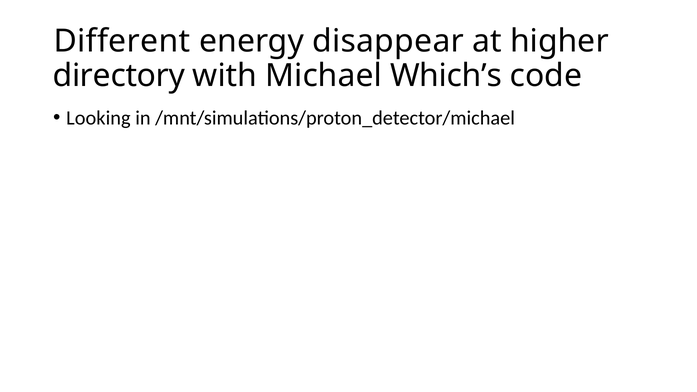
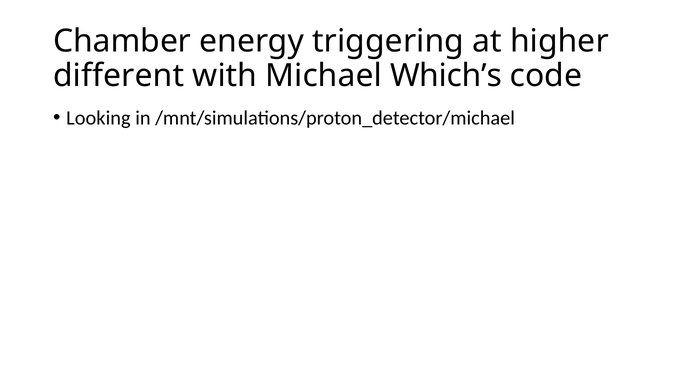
Different: Different -> Chamber
disappear: disappear -> triggering
directory: directory -> different
